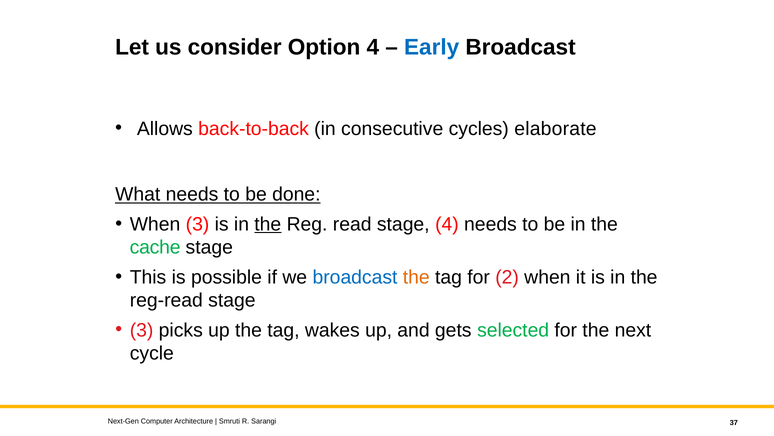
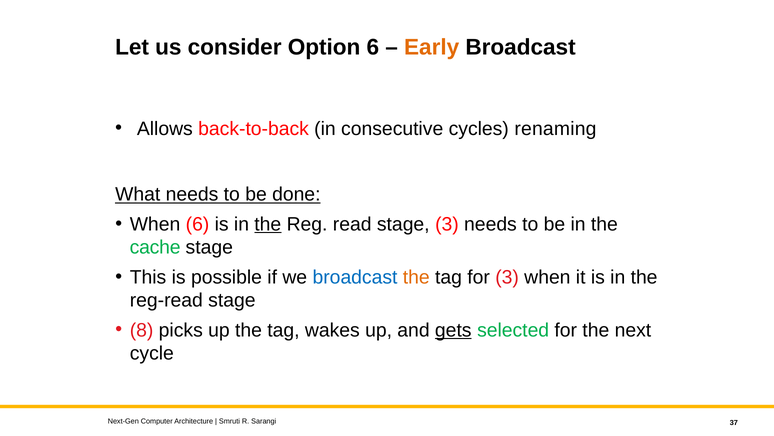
Option 4: 4 -> 6
Early colour: blue -> orange
elaborate: elaborate -> renaming
When 3: 3 -> 6
stage 4: 4 -> 3
for 2: 2 -> 3
3 at (142, 330): 3 -> 8
gets underline: none -> present
